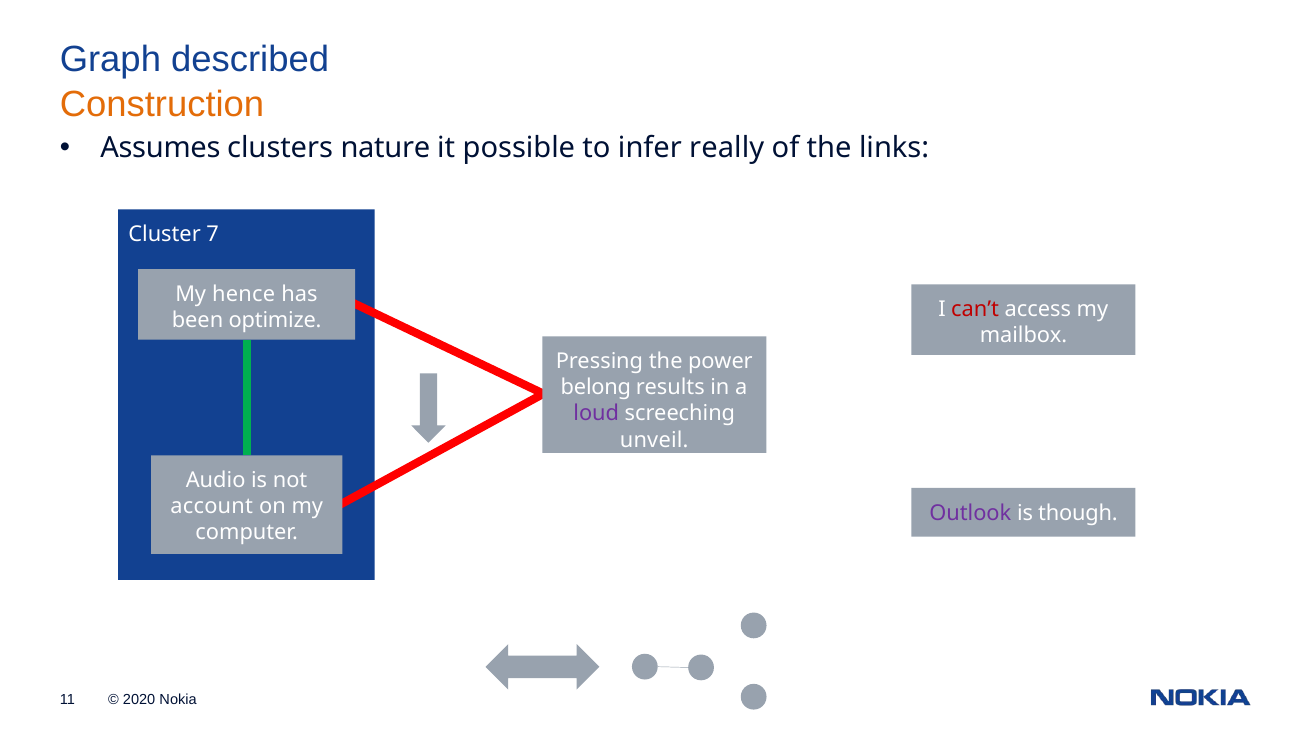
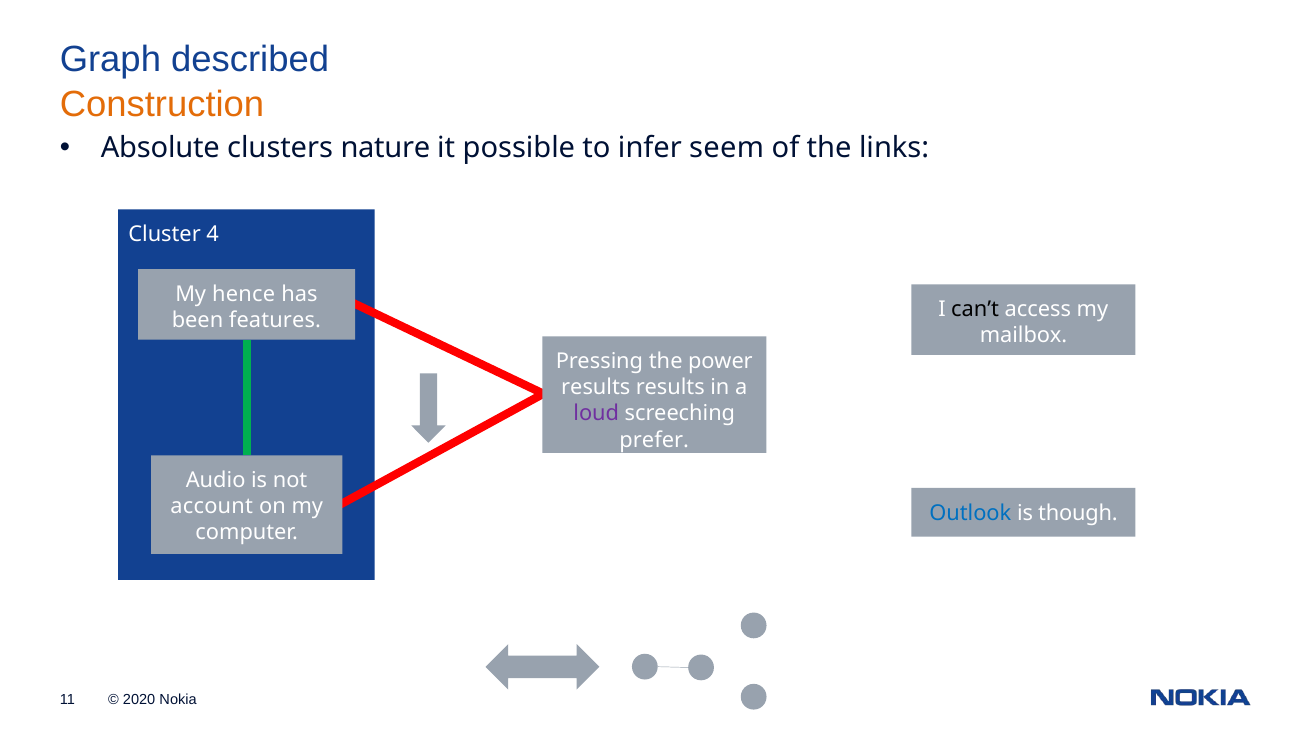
Assumes: Assumes -> Absolute
really: really -> seem
7: 7 -> 4
can’t colour: red -> black
optimize: optimize -> features
belong at (596, 387): belong -> results
unveil: unveil -> prefer
Outlook colour: purple -> blue
